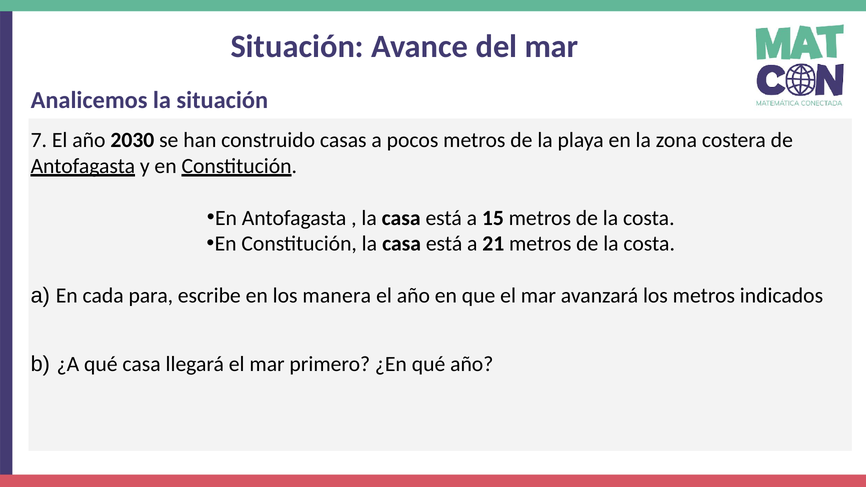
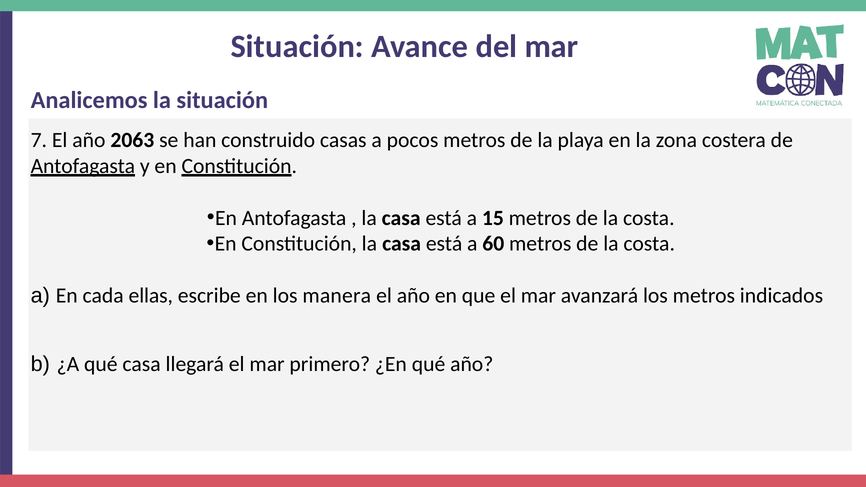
2030: 2030 -> 2063
21: 21 -> 60
para: para -> ellas
